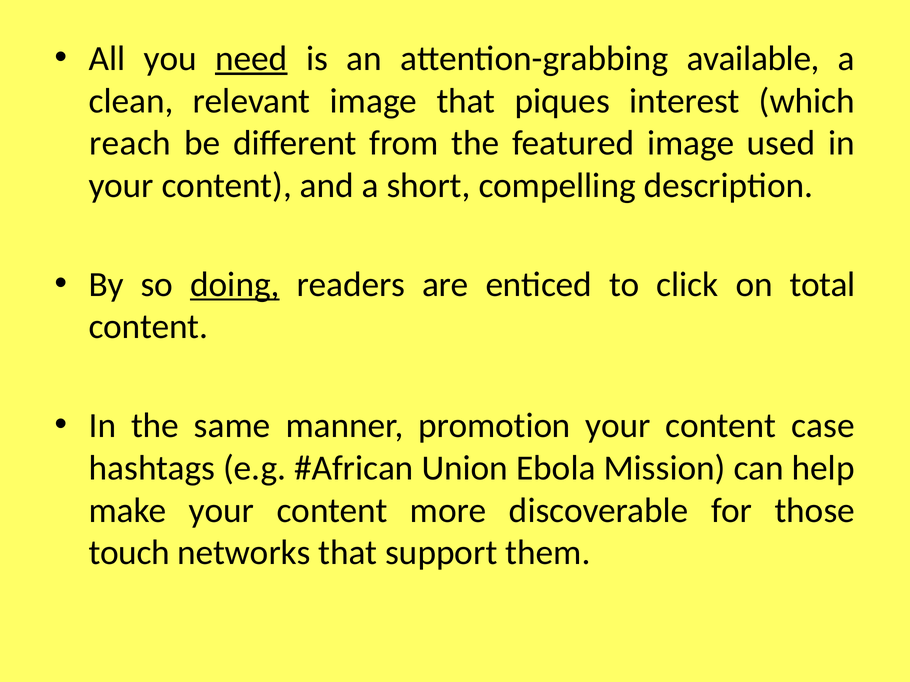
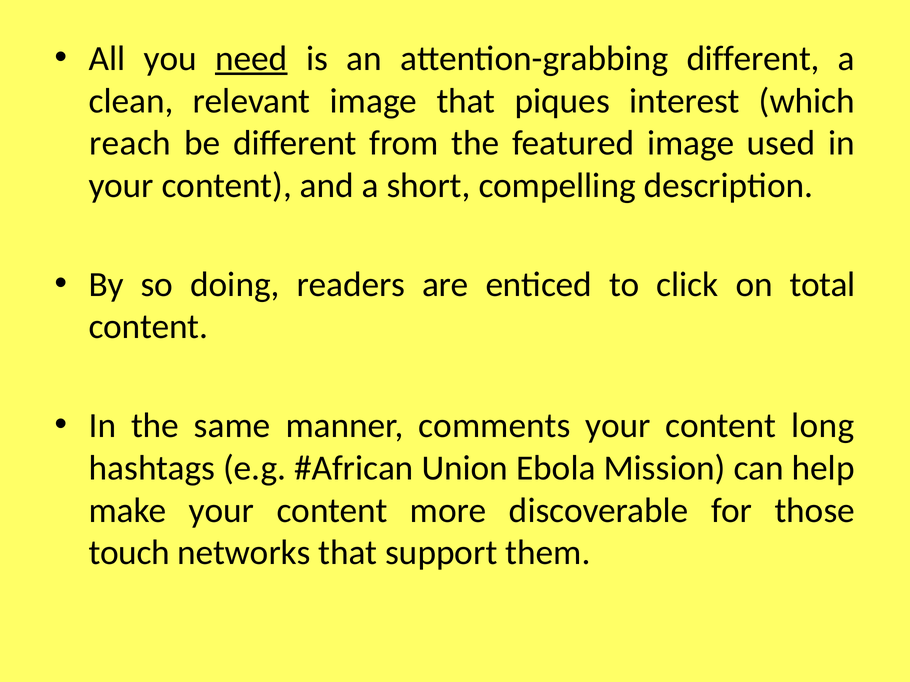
attention-grabbing available: available -> different
doing underline: present -> none
promotion: promotion -> comments
case: case -> long
